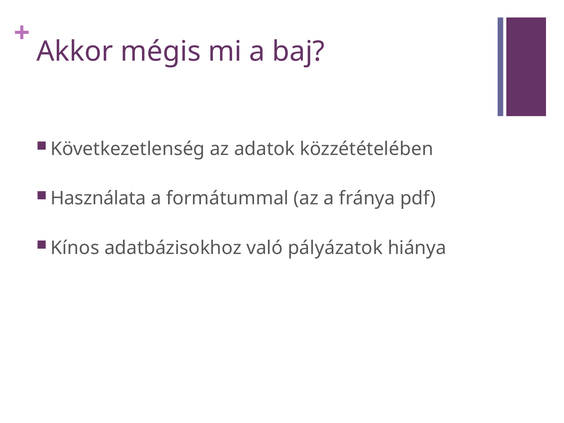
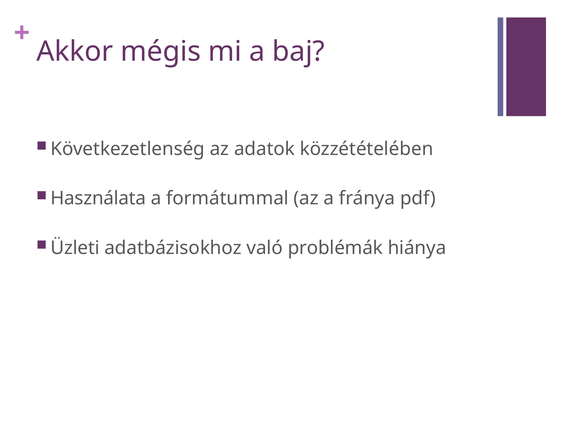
Kínos: Kínos -> Üzleti
pályázatok: pályázatok -> problémák
